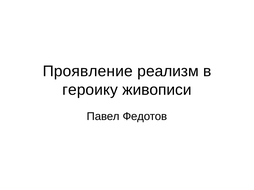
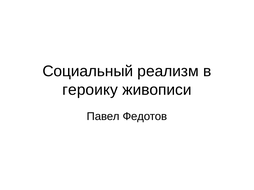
Проявление: Проявление -> Социальный
